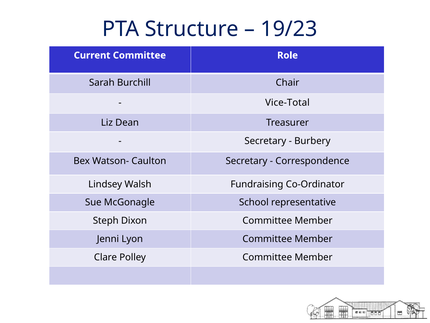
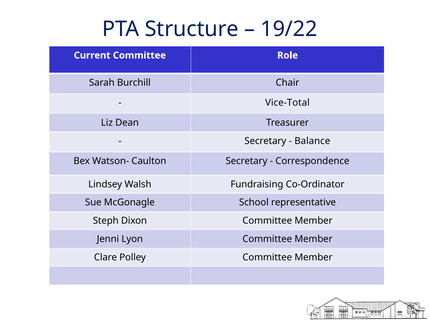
19/23: 19/23 -> 19/22
Burbery: Burbery -> Balance
